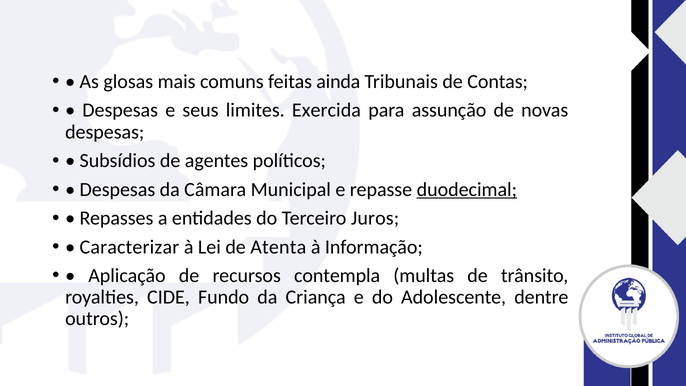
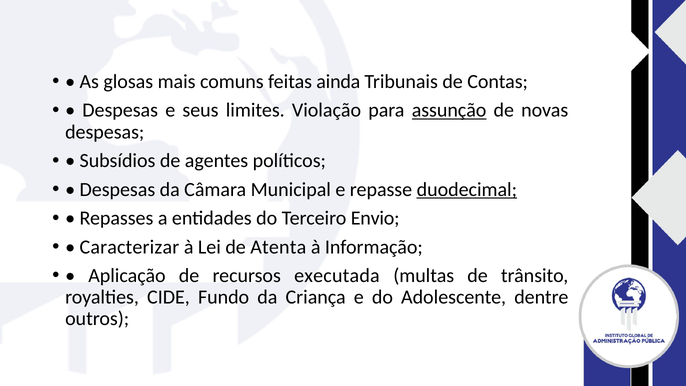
Exercida: Exercida -> Violação
assunção underline: none -> present
Juros: Juros -> Envio
contempla: contempla -> executada
